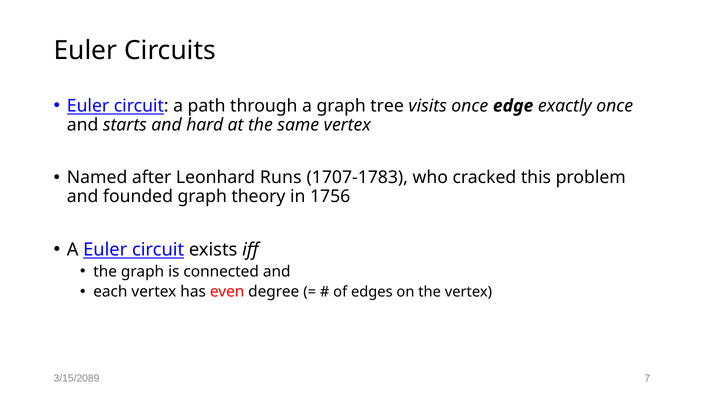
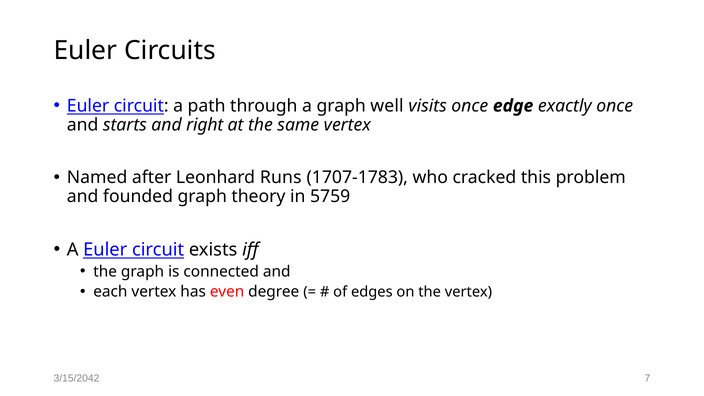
tree: tree -> well
hard: hard -> right
1756: 1756 -> 5759
3/15/2089: 3/15/2089 -> 3/15/2042
